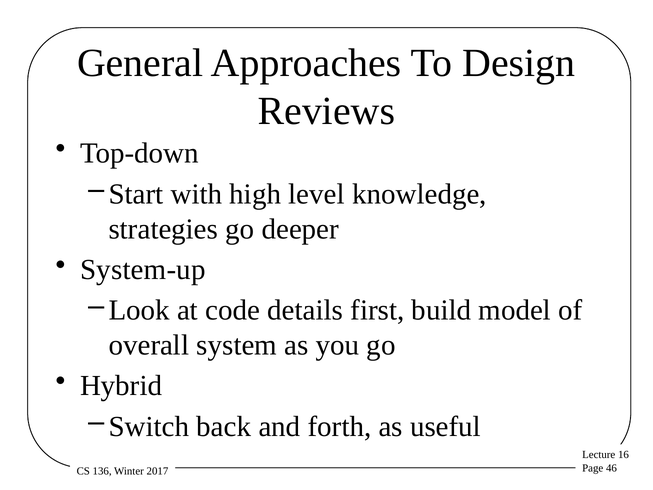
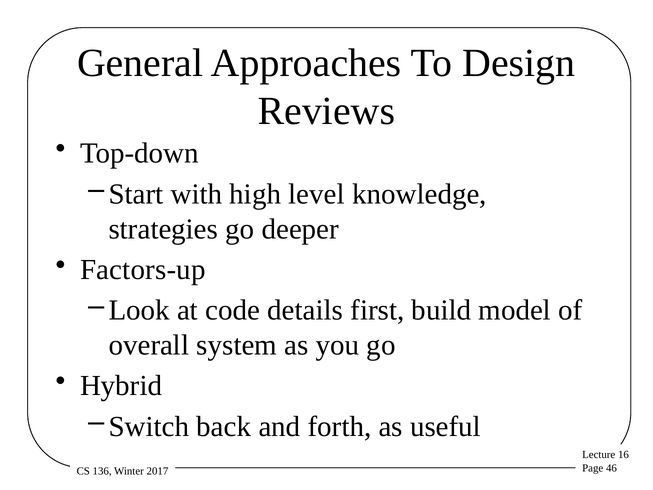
System-up: System-up -> Factors-up
